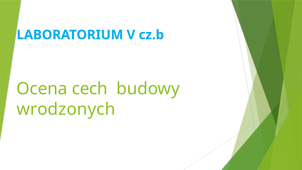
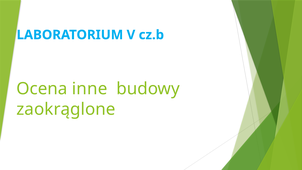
cech: cech -> inne
wrodzonych: wrodzonych -> zaokrąglone
